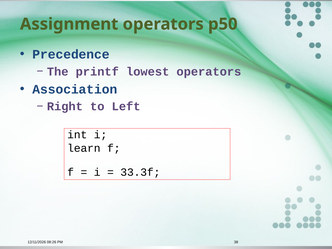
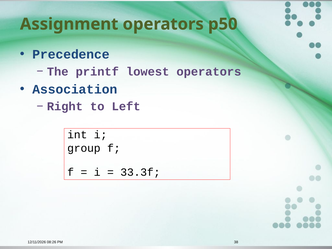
learn: learn -> group
